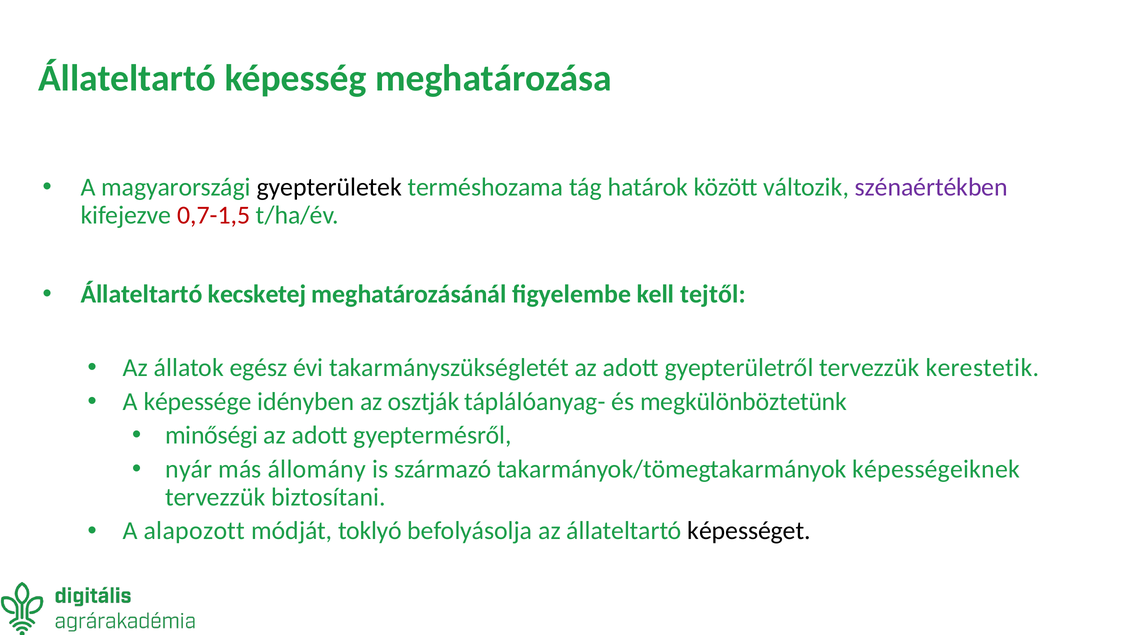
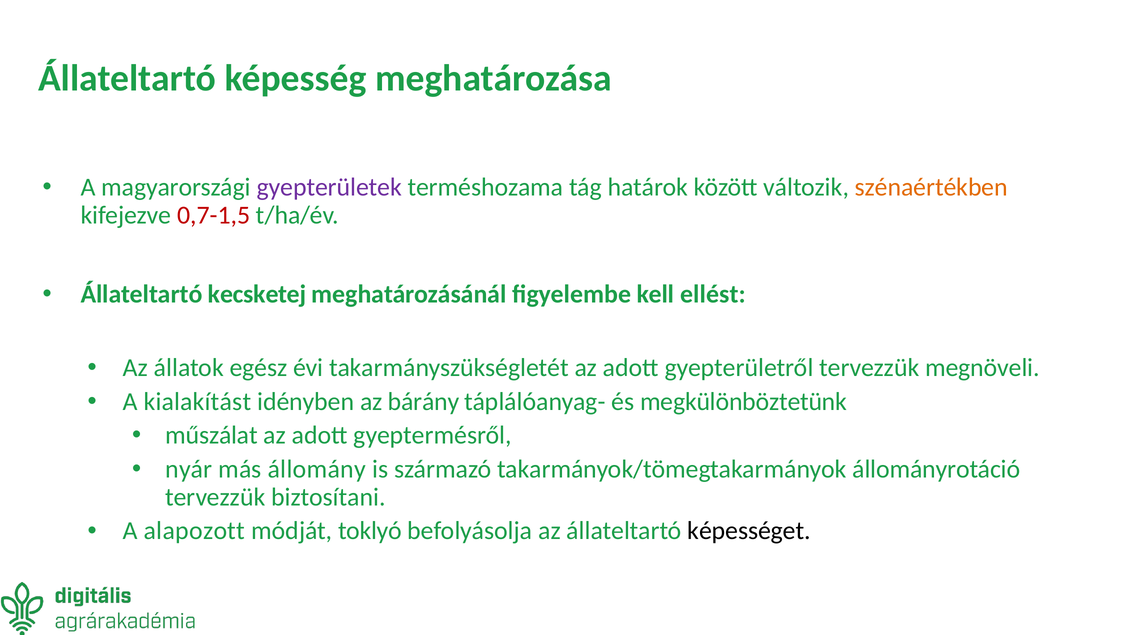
gyepterületek colour: black -> purple
szénaértékben colour: purple -> orange
tejtől: tejtől -> ellést
kerestetik: kerestetik -> megnöveli
képessége: képessége -> kialakítást
osztják: osztják -> bárány
minőségi: minőségi -> műszálat
képességeiknek: képességeiknek -> állományrotáció
